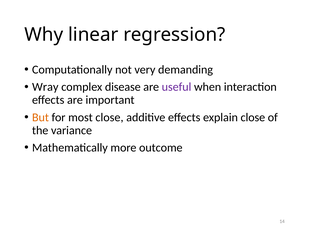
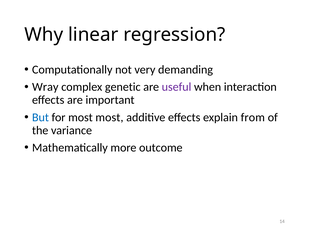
disease: disease -> genetic
But colour: orange -> blue
most close: close -> most
explain close: close -> from
